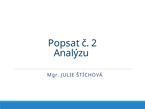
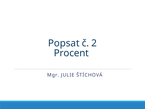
Analýzu: Analýzu -> Procent
